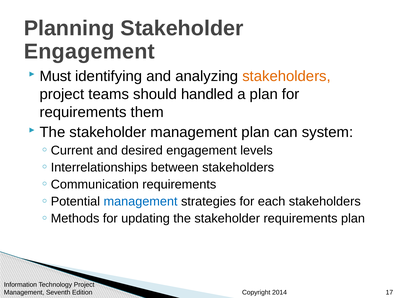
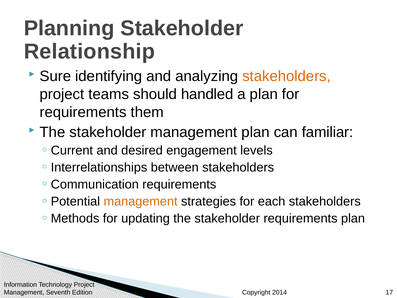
Engagement at (89, 51): Engagement -> Relationship
Must: Must -> Sure
system: system -> familiar
management at (141, 201) colour: blue -> orange
